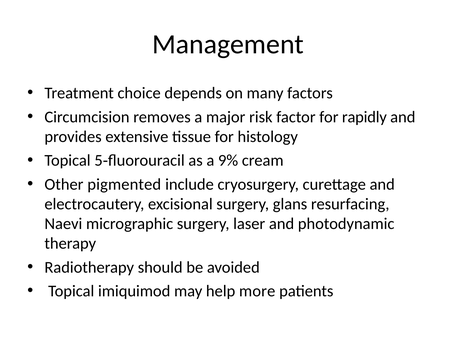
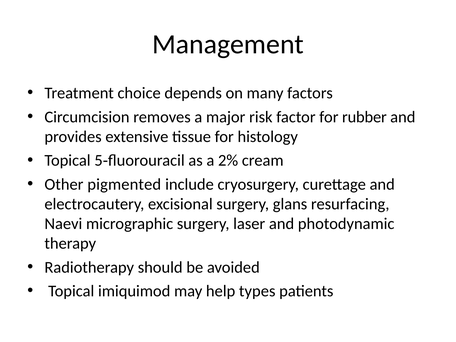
rapidly: rapidly -> rubber
9%: 9% -> 2%
more: more -> types
